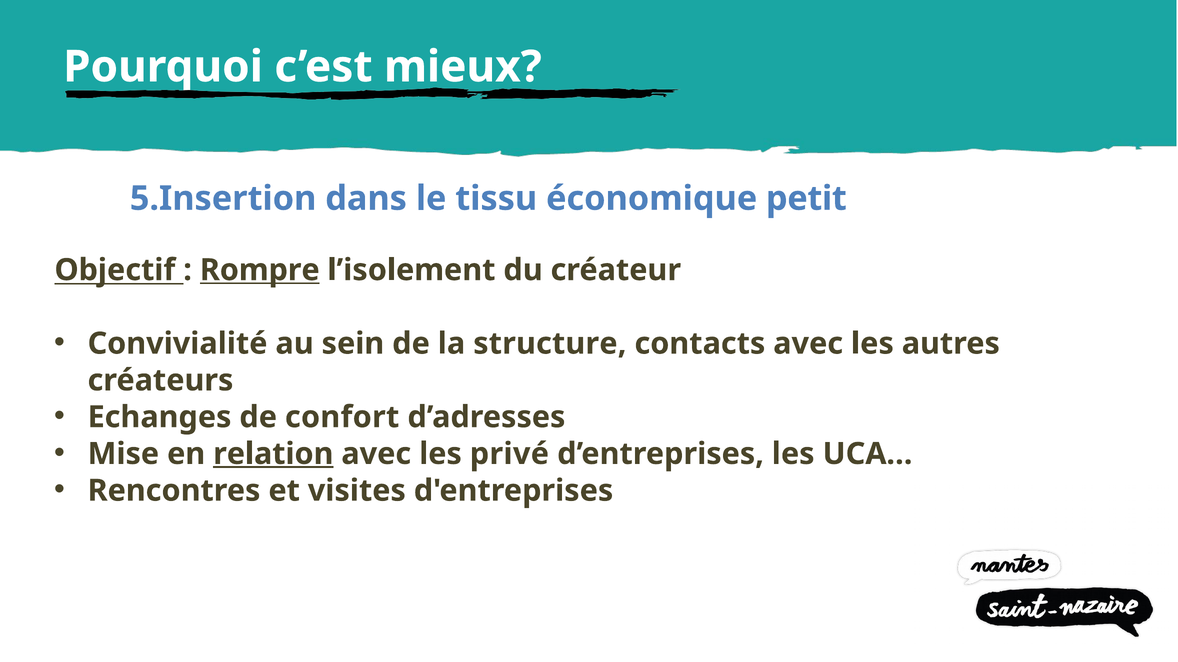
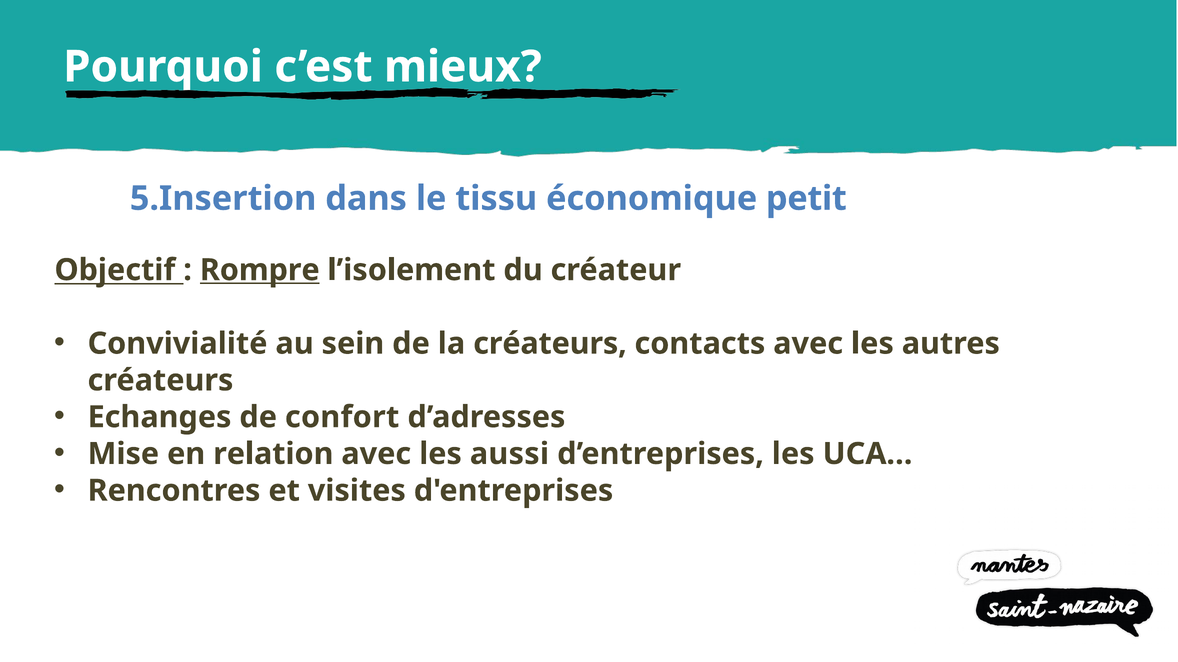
la structure: structure -> créateurs
relation underline: present -> none
privé: privé -> aussi
